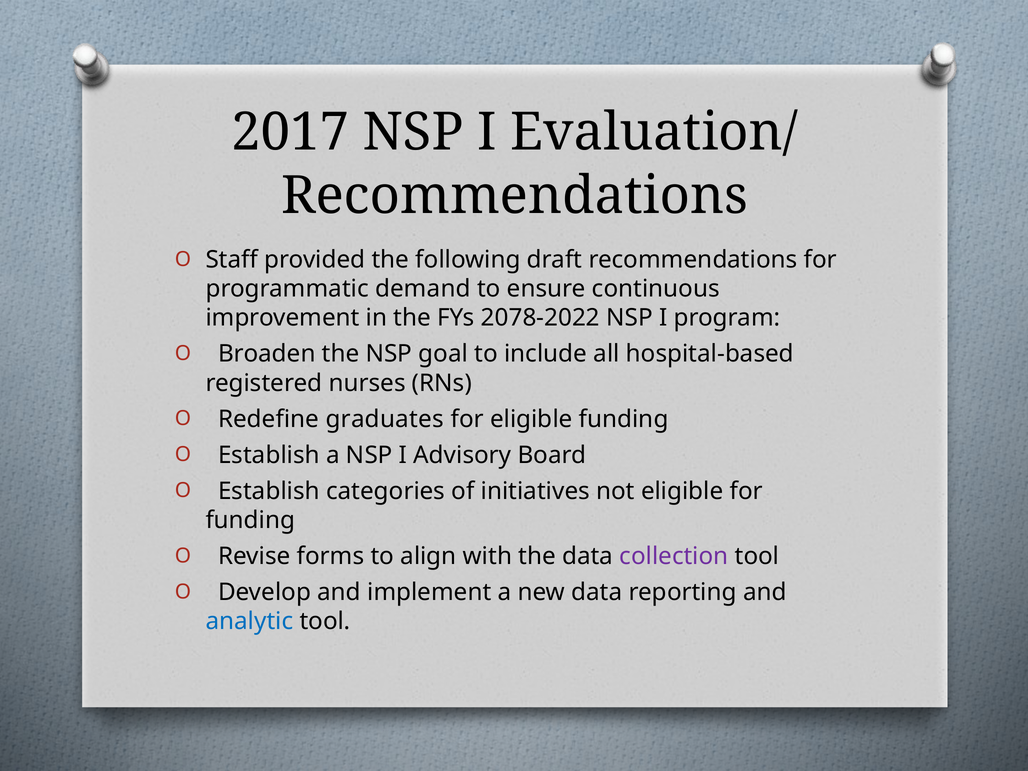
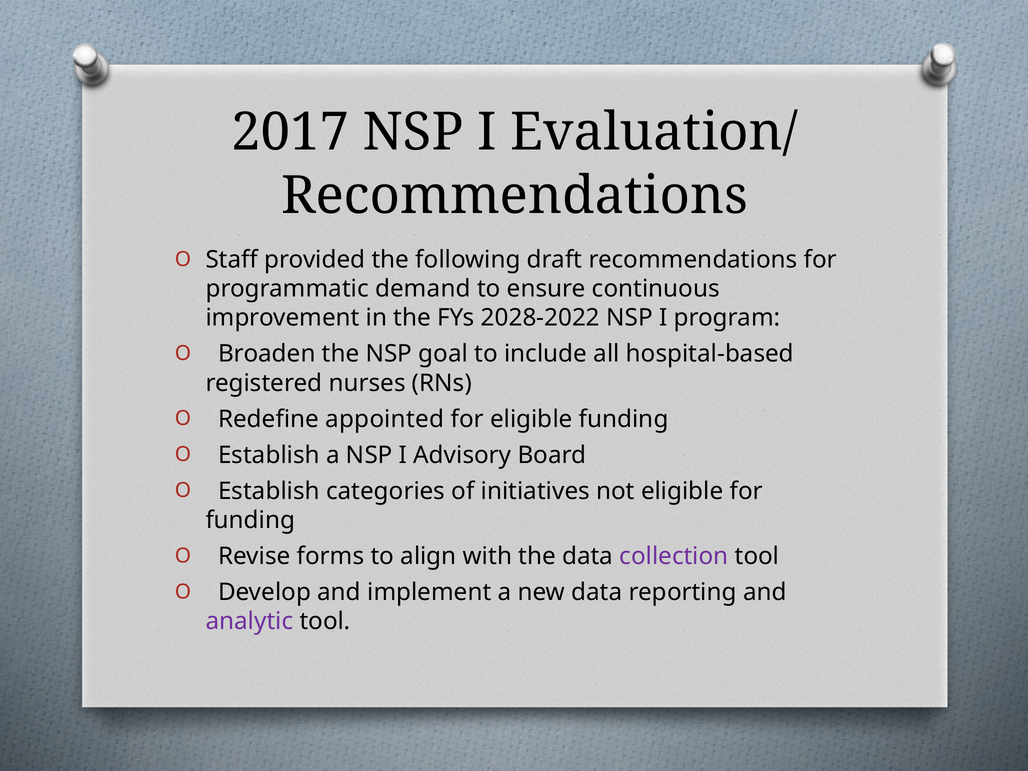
2078-2022: 2078-2022 -> 2028-2022
graduates: graduates -> appointed
analytic colour: blue -> purple
